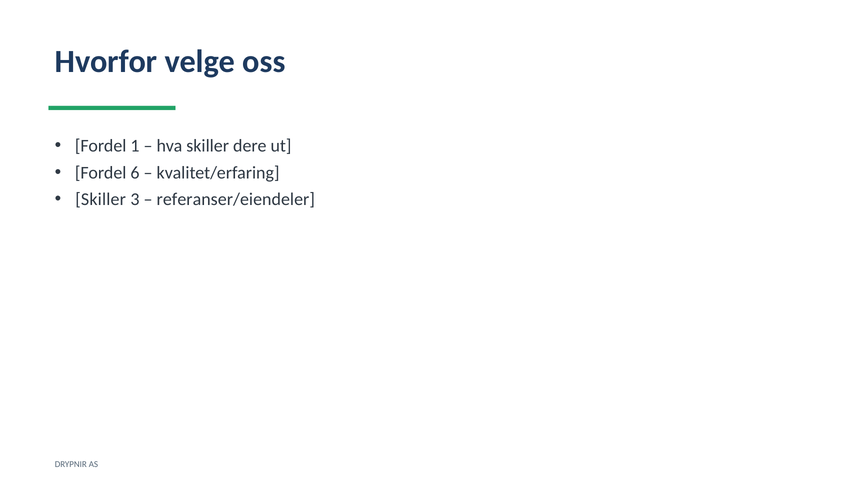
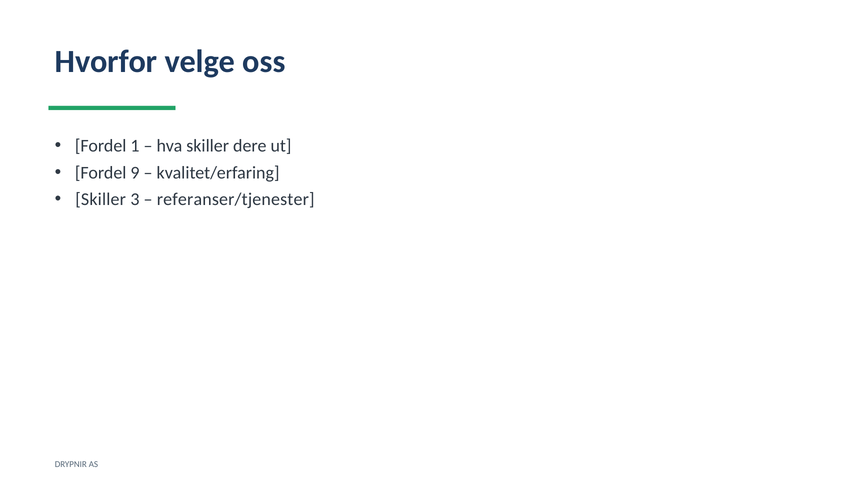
6: 6 -> 9
referanser/eiendeler: referanser/eiendeler -> referanser/tjenester
